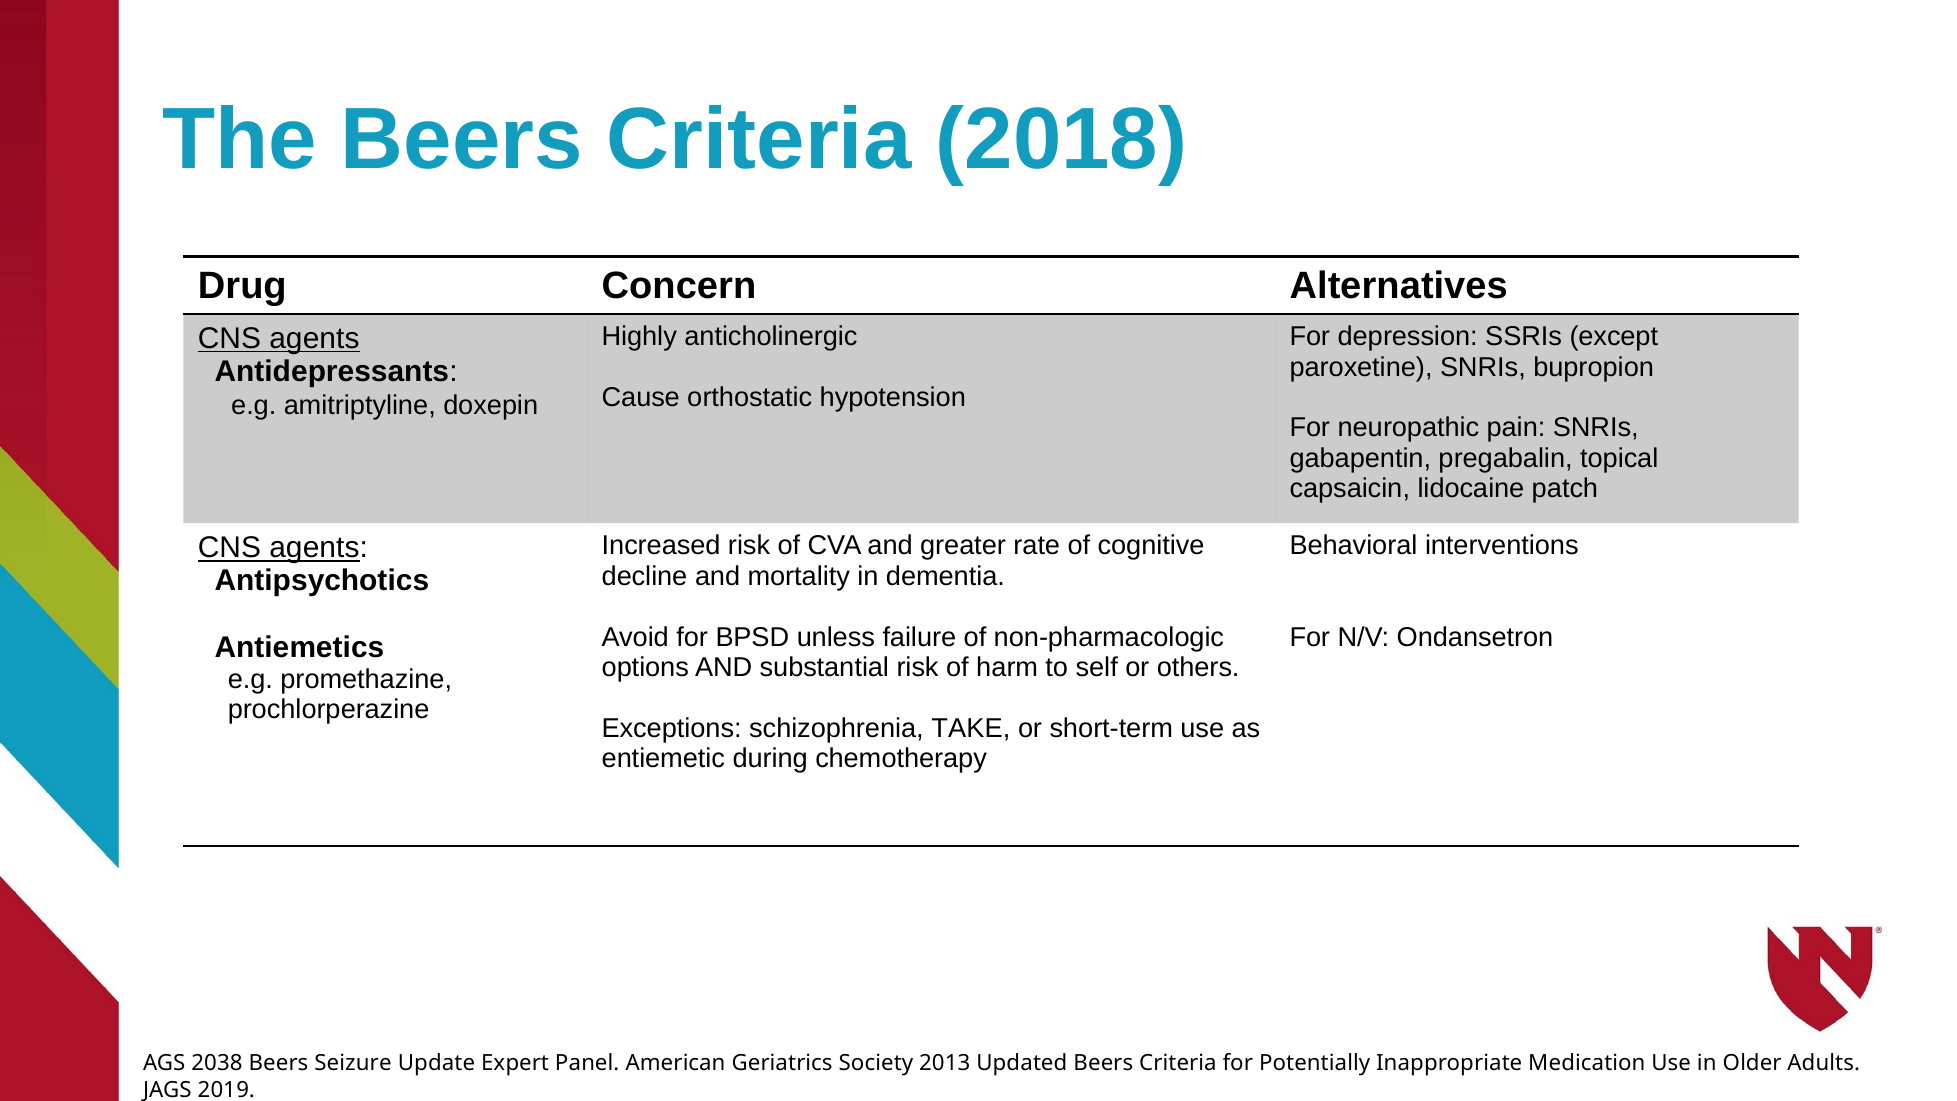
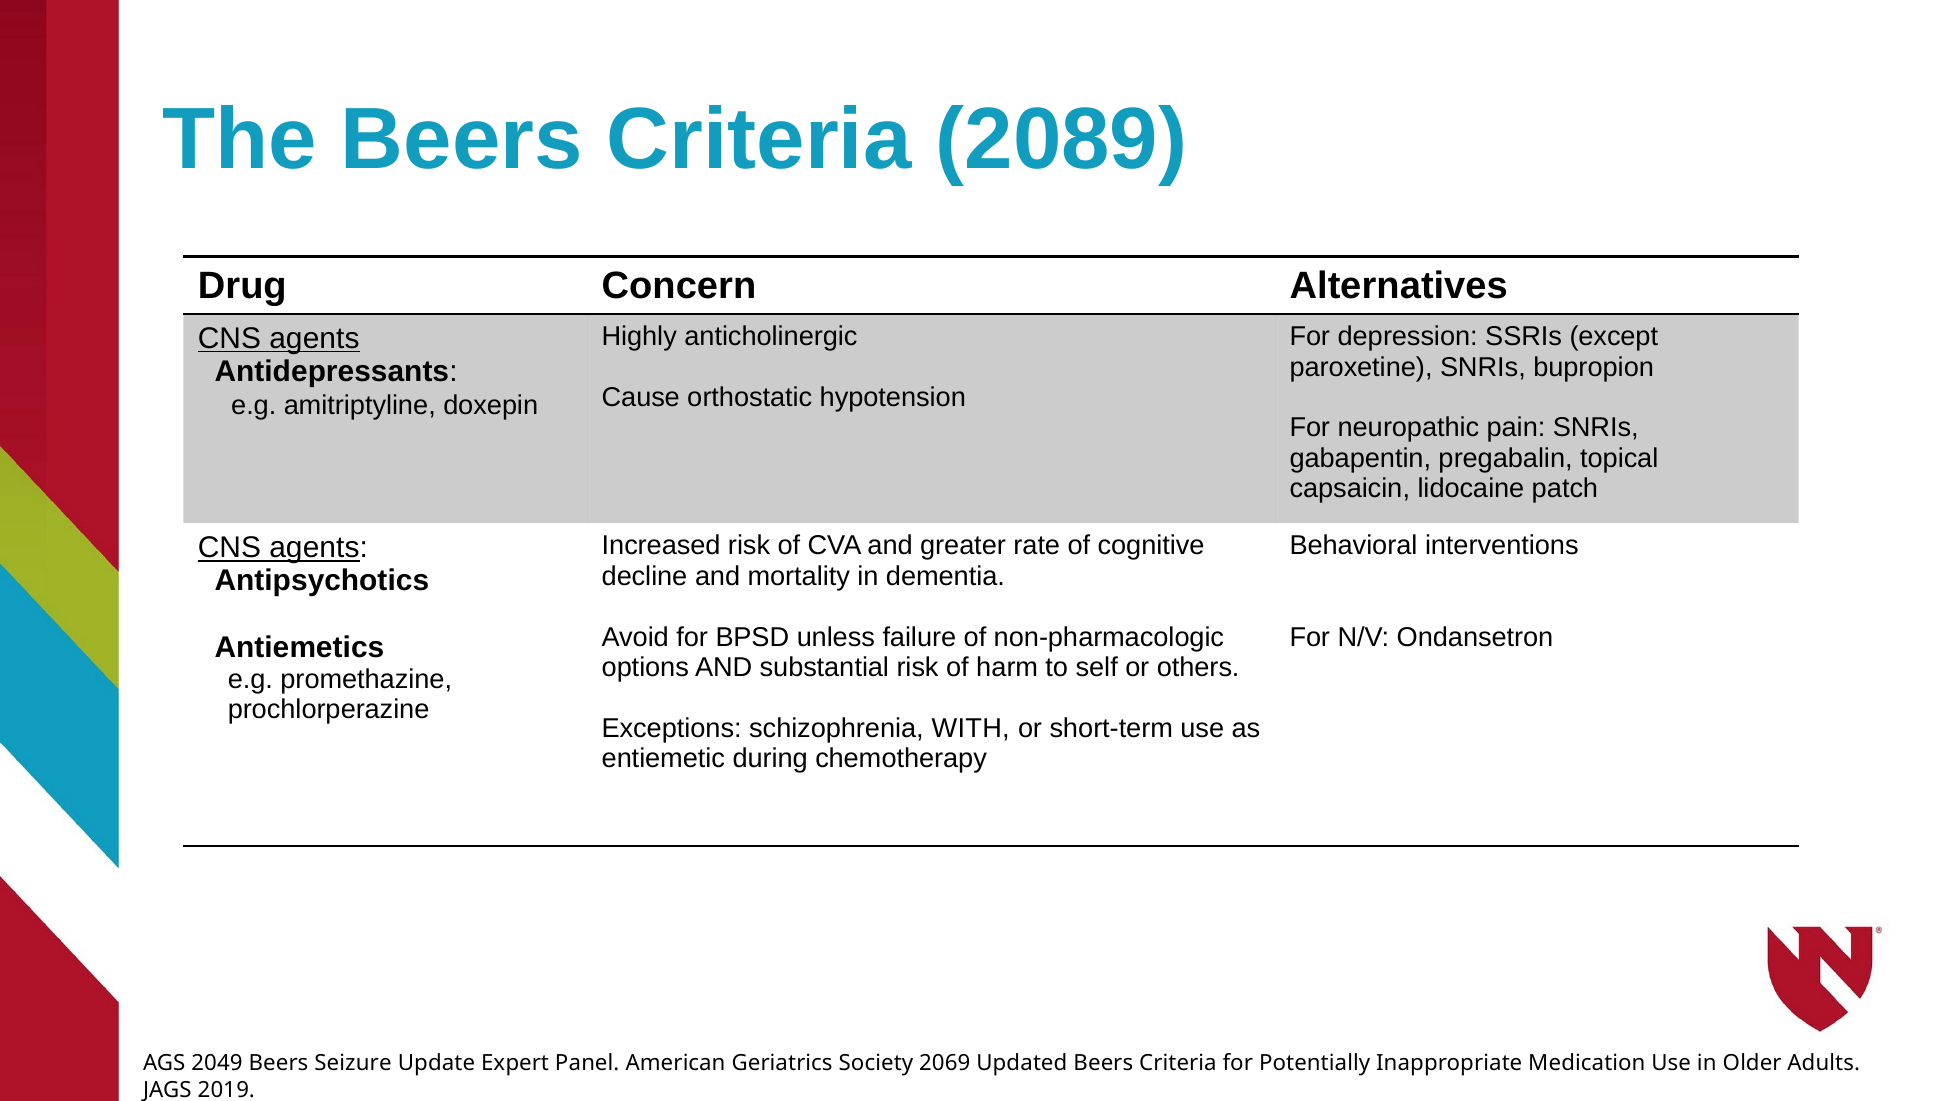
2018: 2018 -> 2089
TAKE: TAKE -> WITH
2038: 2038 -> 2049
2013: 2013 -> 2069
